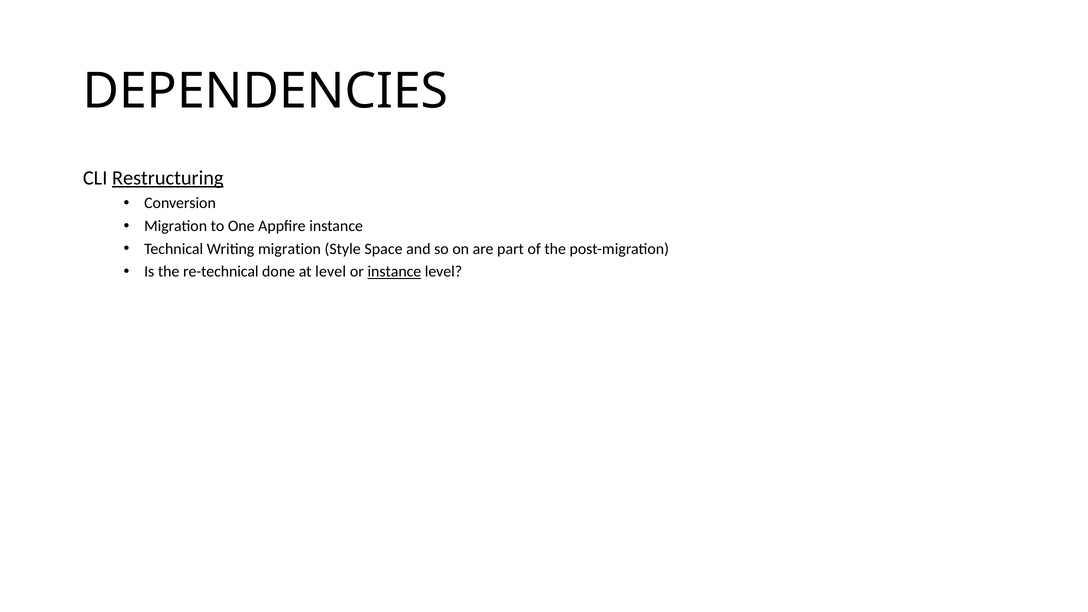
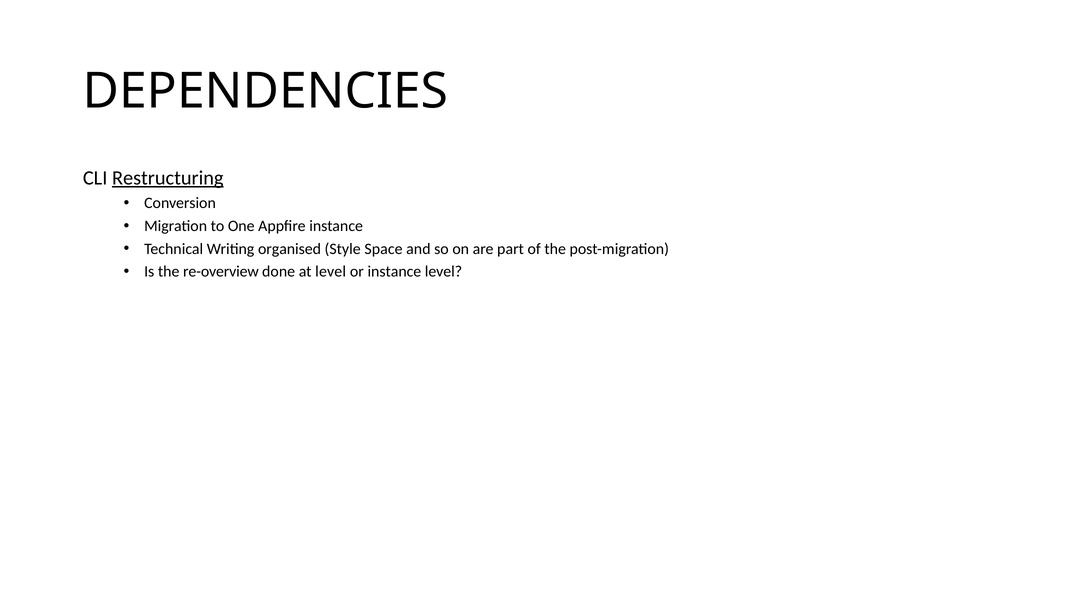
Writing migration: migration -> organised
re-technical: re-technical -> re-overview
instance at (394, 272) underline: present -> none
